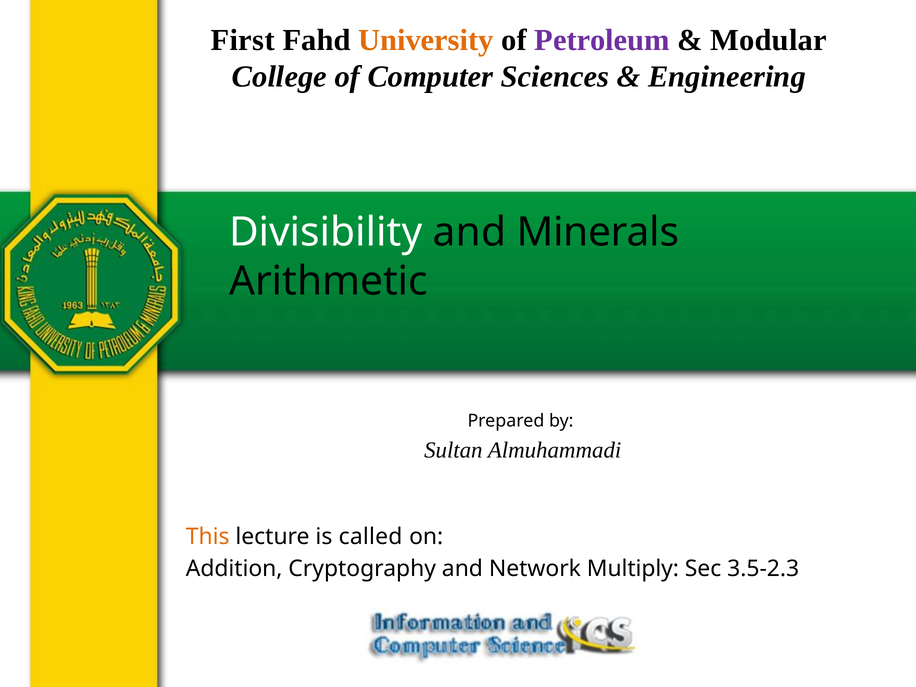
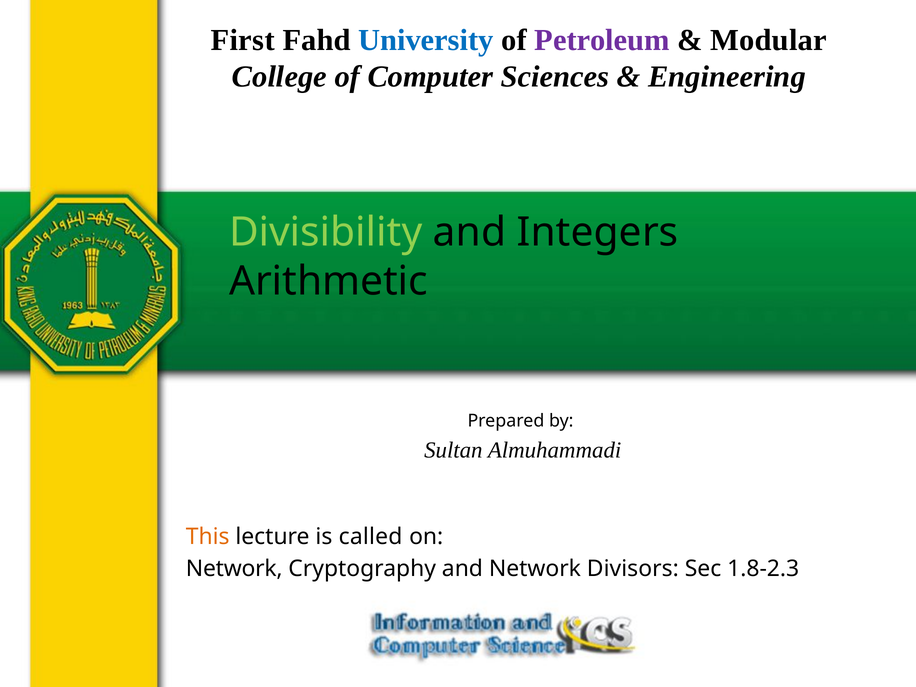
University colour: orange -> blue
Divisibility colour: white -> light green
Minerals: Minerals -> Integers
Addition at (234, 569): Addition -> Network
Multiply: Multiply -> Divisors
3.5-2.3: 3.5-2.3 -> 1.8-2.3
